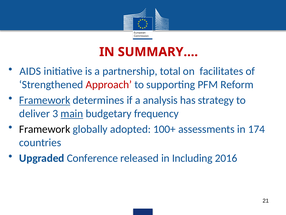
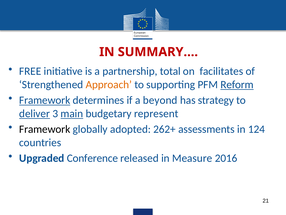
AIDS: AIDS -> FREE
Approach colour: red -> orange
Reform underline: none -> present
analysis: analysis -> beyond
deliver underline: none -> present
frequency: frequency -> represent
100+: 100+ -> 262+
174: 174 -> 124
Including: Including -> Measure
